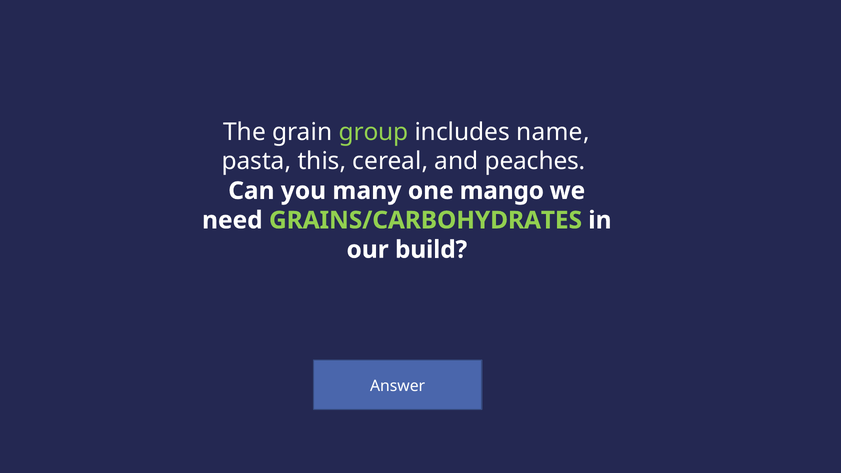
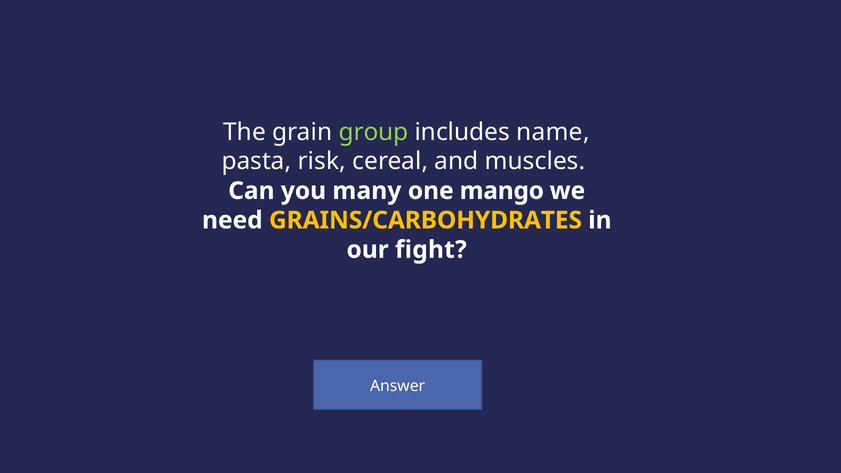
this: this -> risk
peaches: peaches -> muscles
GRAINS/CARBOHYDRATES colour: light green -> yellow
build: build -> fight
